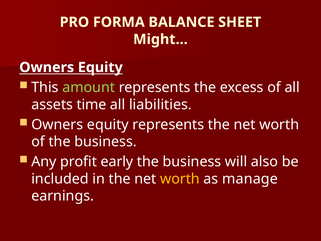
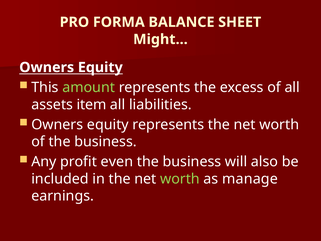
time: time -> item
early: early -> even
worth at (180, 179) colour: yellow -> light green
